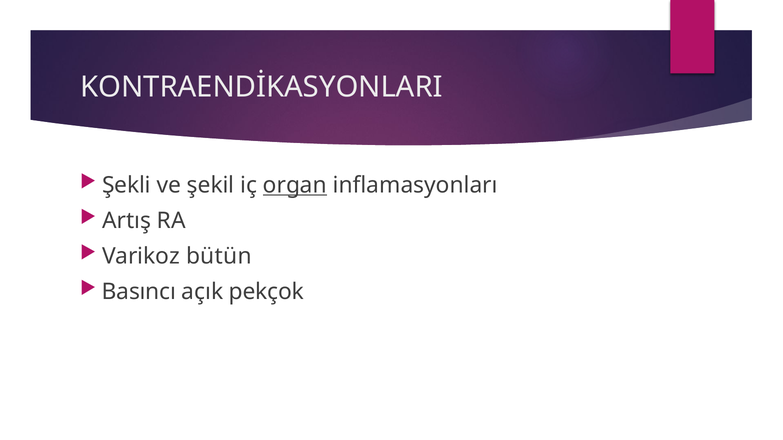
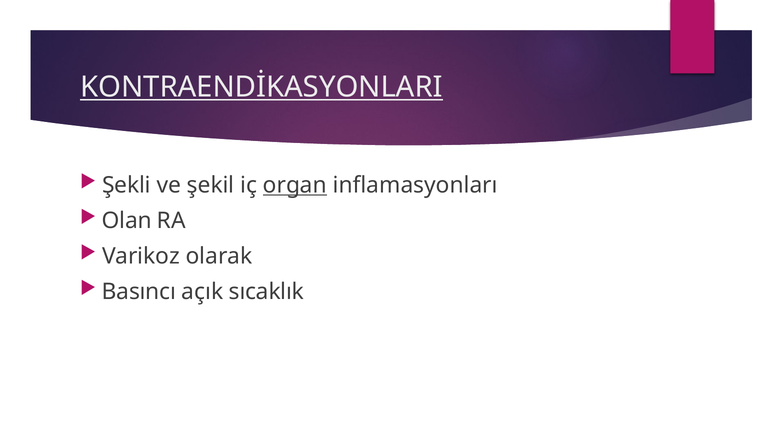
KONTRAENDİKASYONLARI underline: none -> present
Artış: Artış -> Olan
bütün: bütün -> olarak
pekçok: pekçok -> sıcaklık
